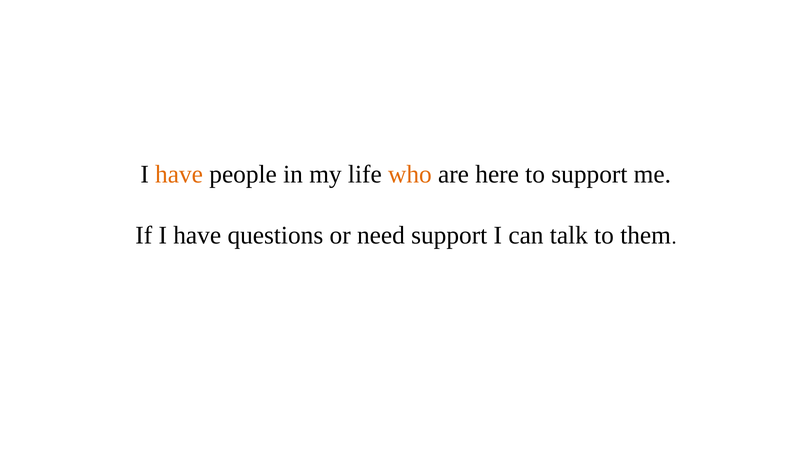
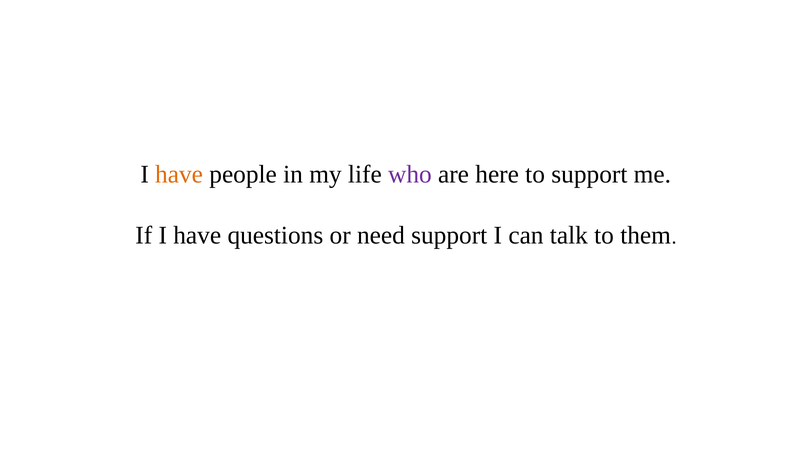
who colour: orange -> purple
